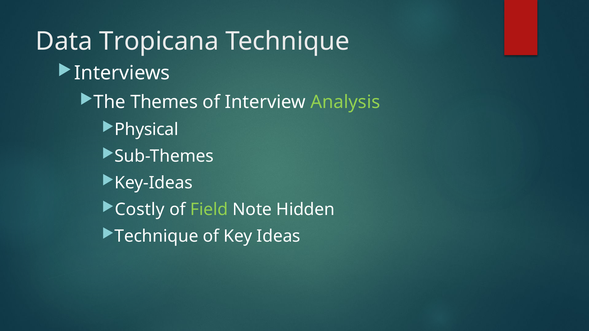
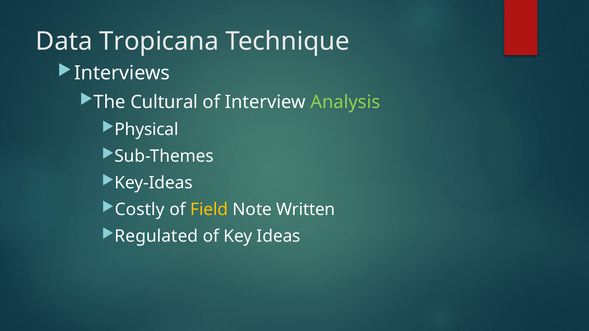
Themes: Themes -> Cultural
Field colour: light green -> yellow
Hidden: Hidden -> Written
Technique at (156, 236): Technique -> Regulated
